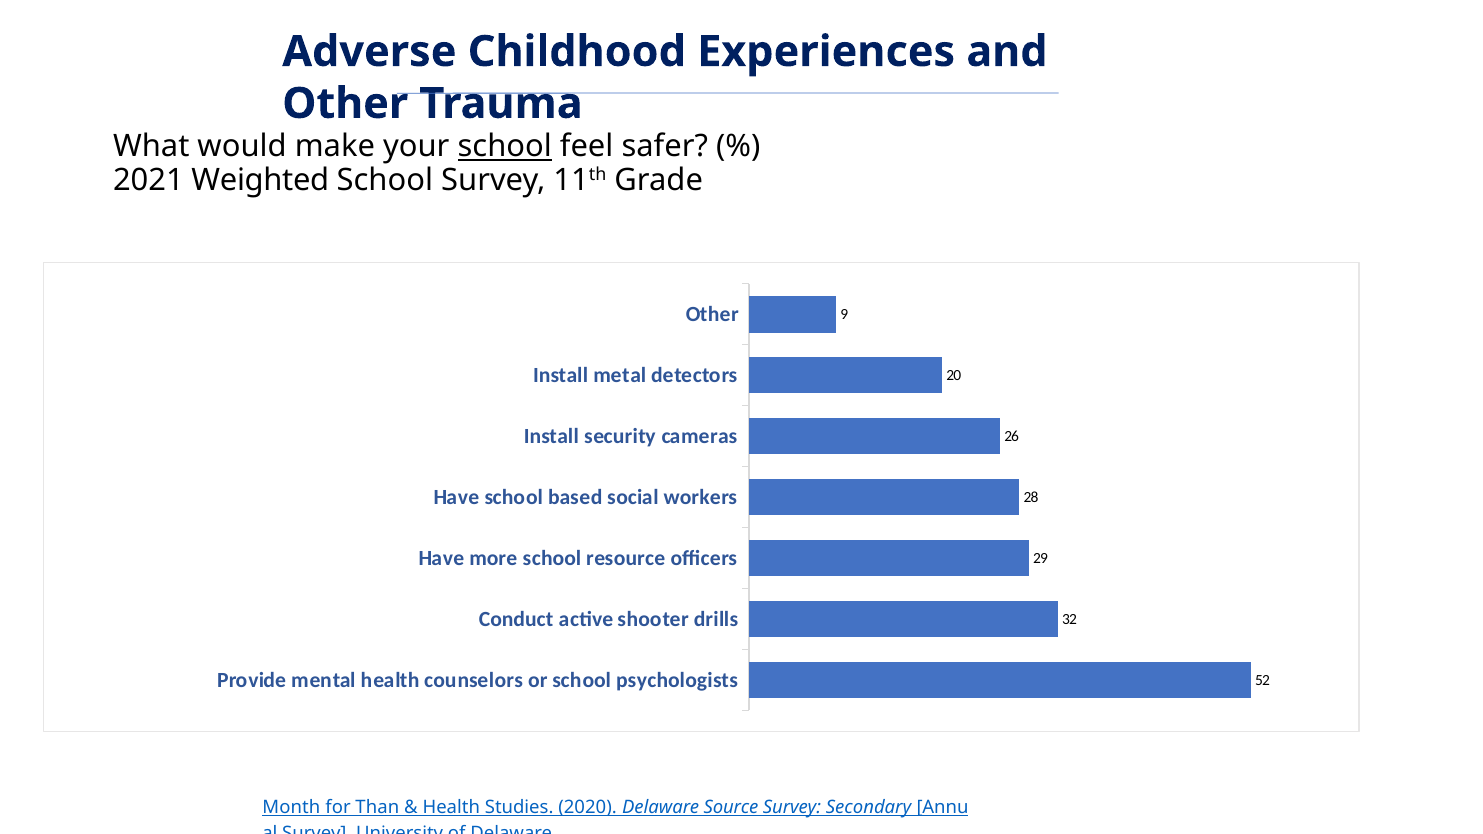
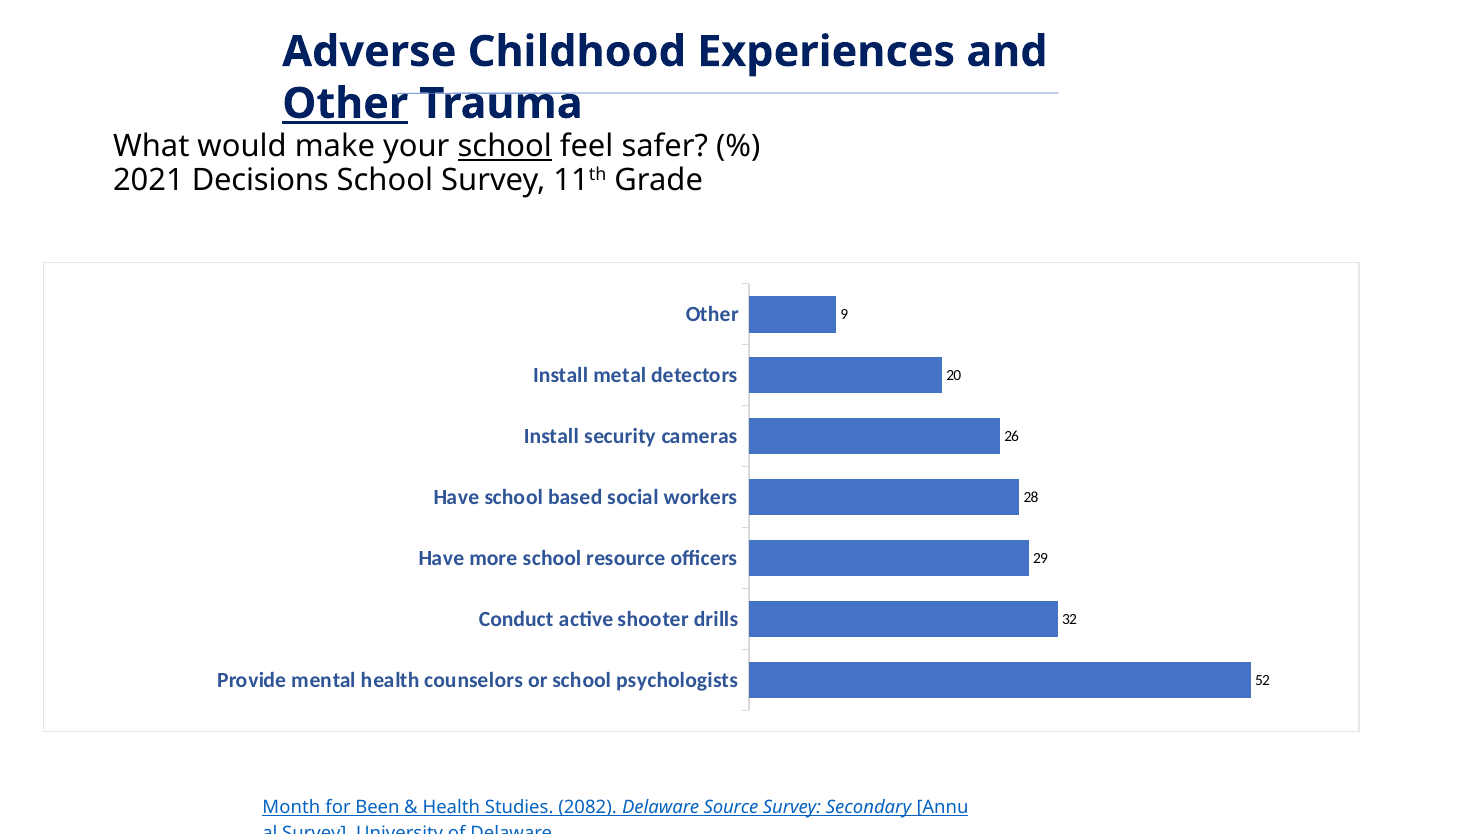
Other at (345, 104) underline: none -> present
Weighted: Weighted -> Decisions
Than: Than -> Been
2020: 2020 -> 2082
